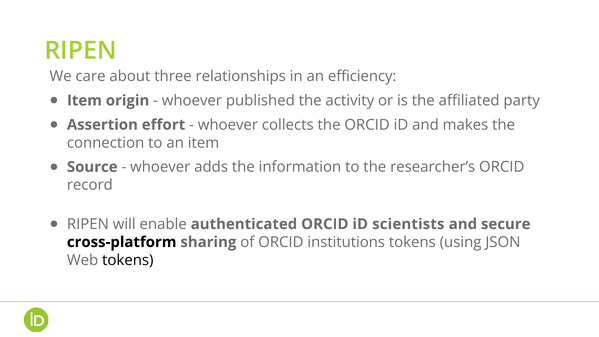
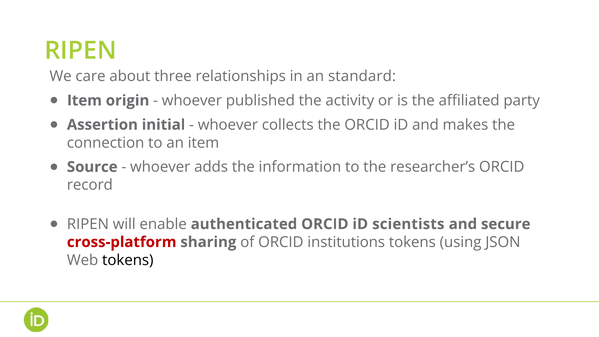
efficiency: efficiency -> standard
effort: effort -> initial
cross-platform colour: black -> red
